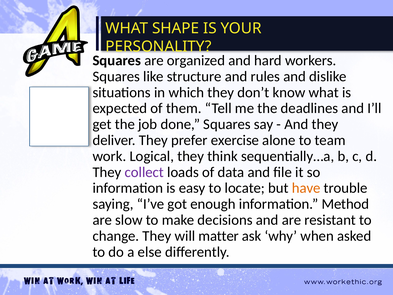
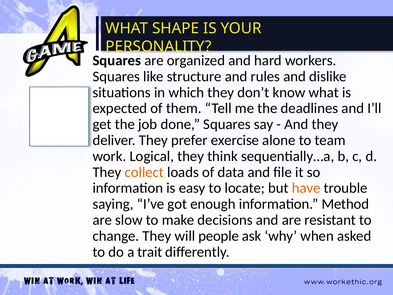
collect colour: purple -> orange
matter: matter -> people
else: else -> trait
